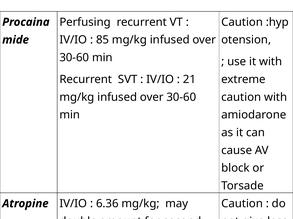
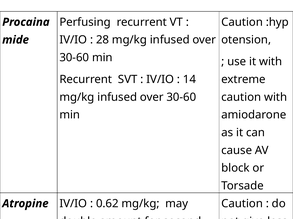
85: 85 -> 28
21: 21 -> 14
6.36: 6.36 -> 0.62
